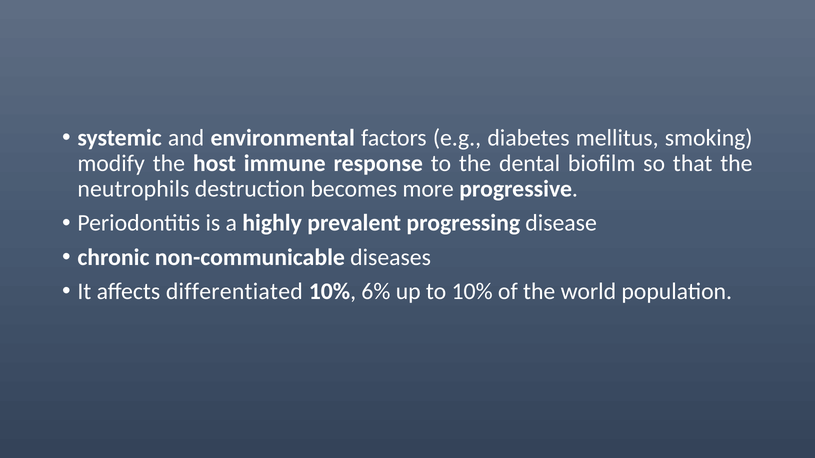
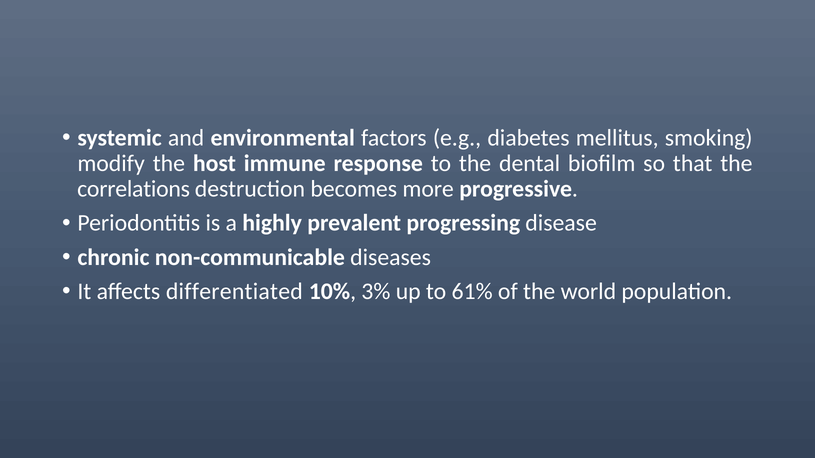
neutrophils: neutrophils -> correlations
6%: 6% -> 3%
to 10%: 10% -> 61%
